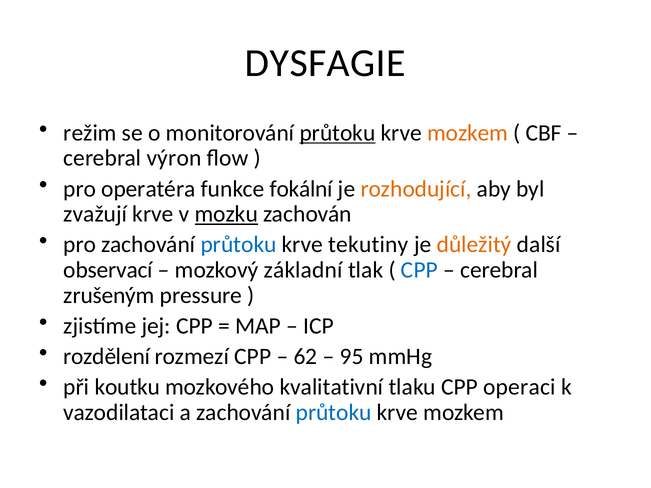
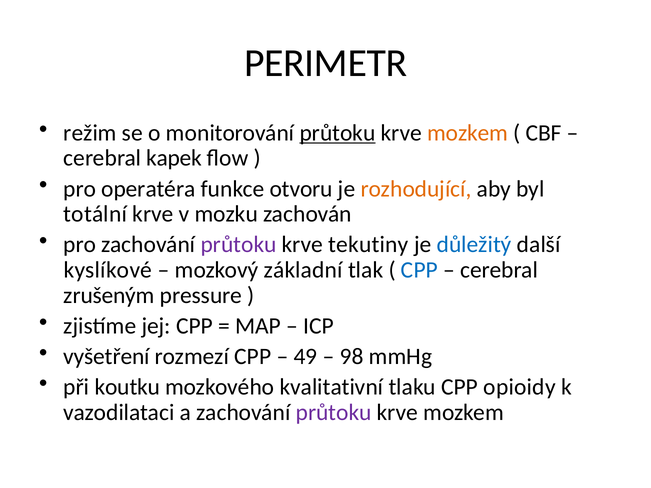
DYSFAGIE: DYSFAGIE -> PERIMETR
výron: výron -> kapek
fokální: fokální -> otvoru
zvažují: zvažují -> totální
mozku underline: present -> none
průtoku at (239, 245) colour: blue -> purple
důležitý colour: orange -> blue
observací: observací -> kyslíkové
rozdělení: rozdělení -> vyšetření
62: 62 -> 49
95: 95 -> 98
operaci: operaci -> opioidy
průtoku at (334, 413) colour: blue -> purple
